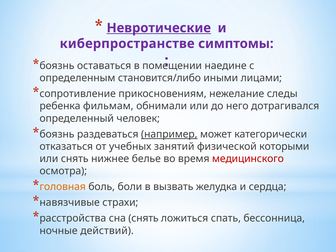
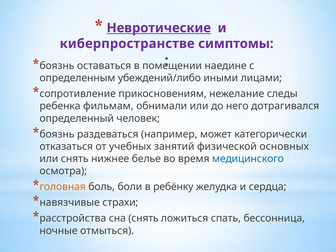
становится/либо: становится/либо -> убеждений/либо
например underline: present -> none
которыми: которыми -> основных
медицинского colour: red -> blue
вызвать: вызвать -> ребёнку
действий: действий -> отмыться
